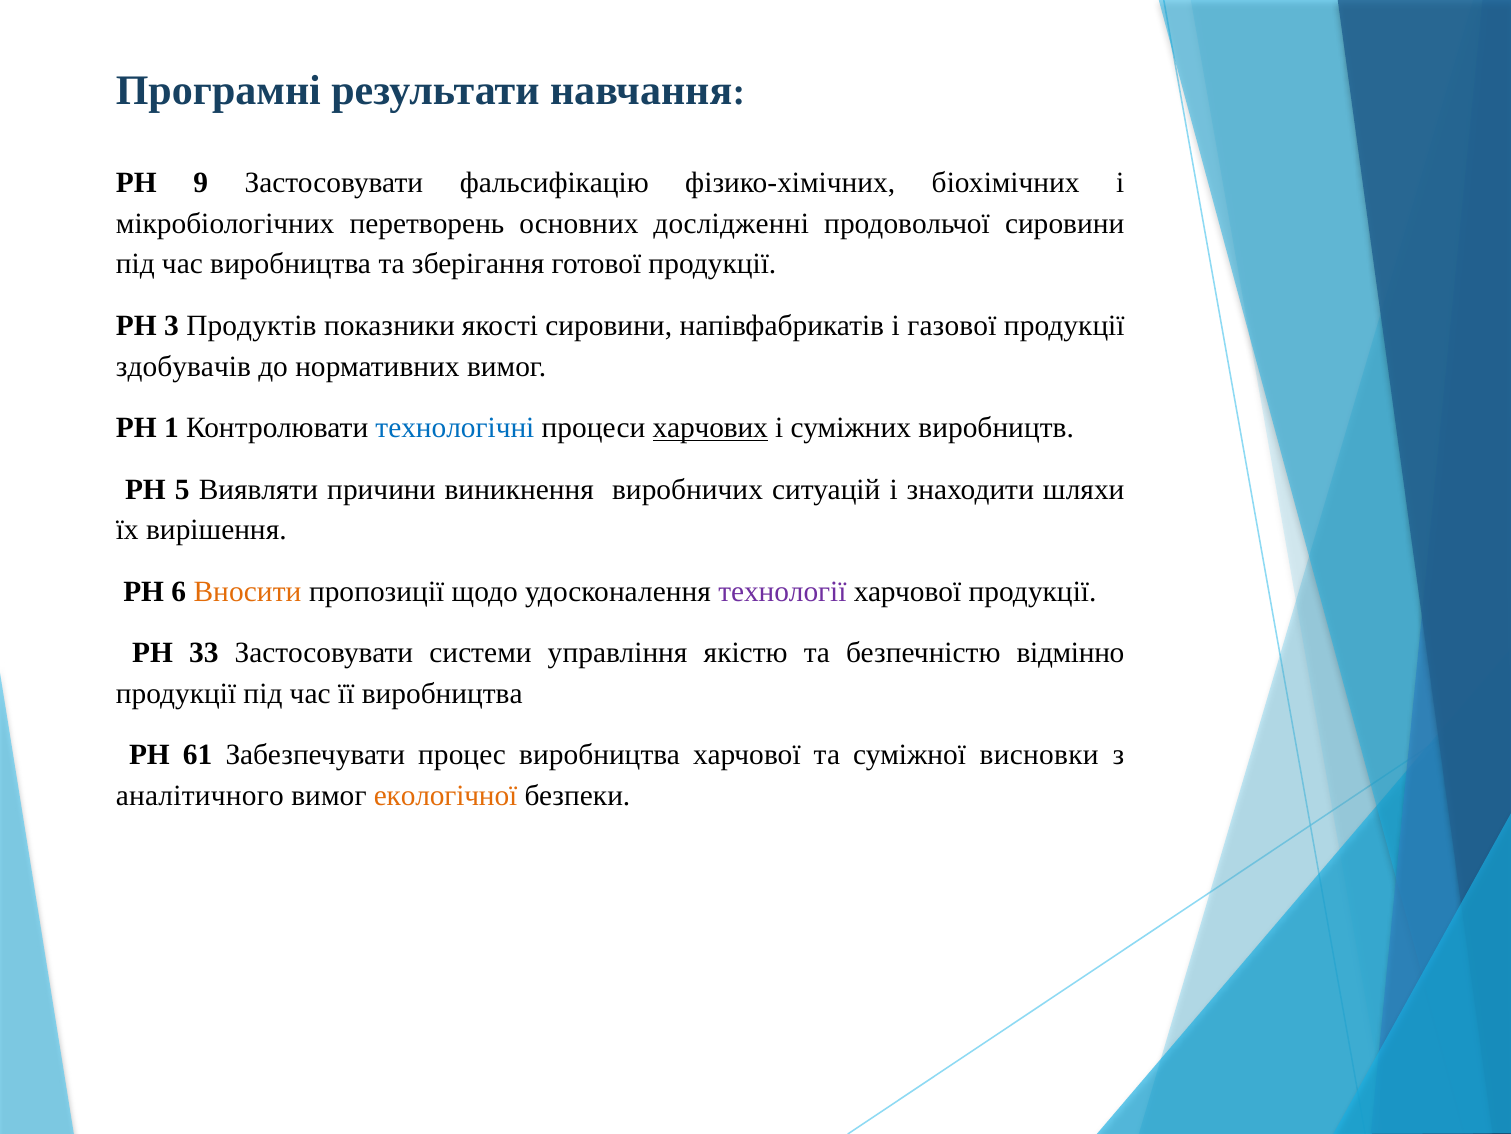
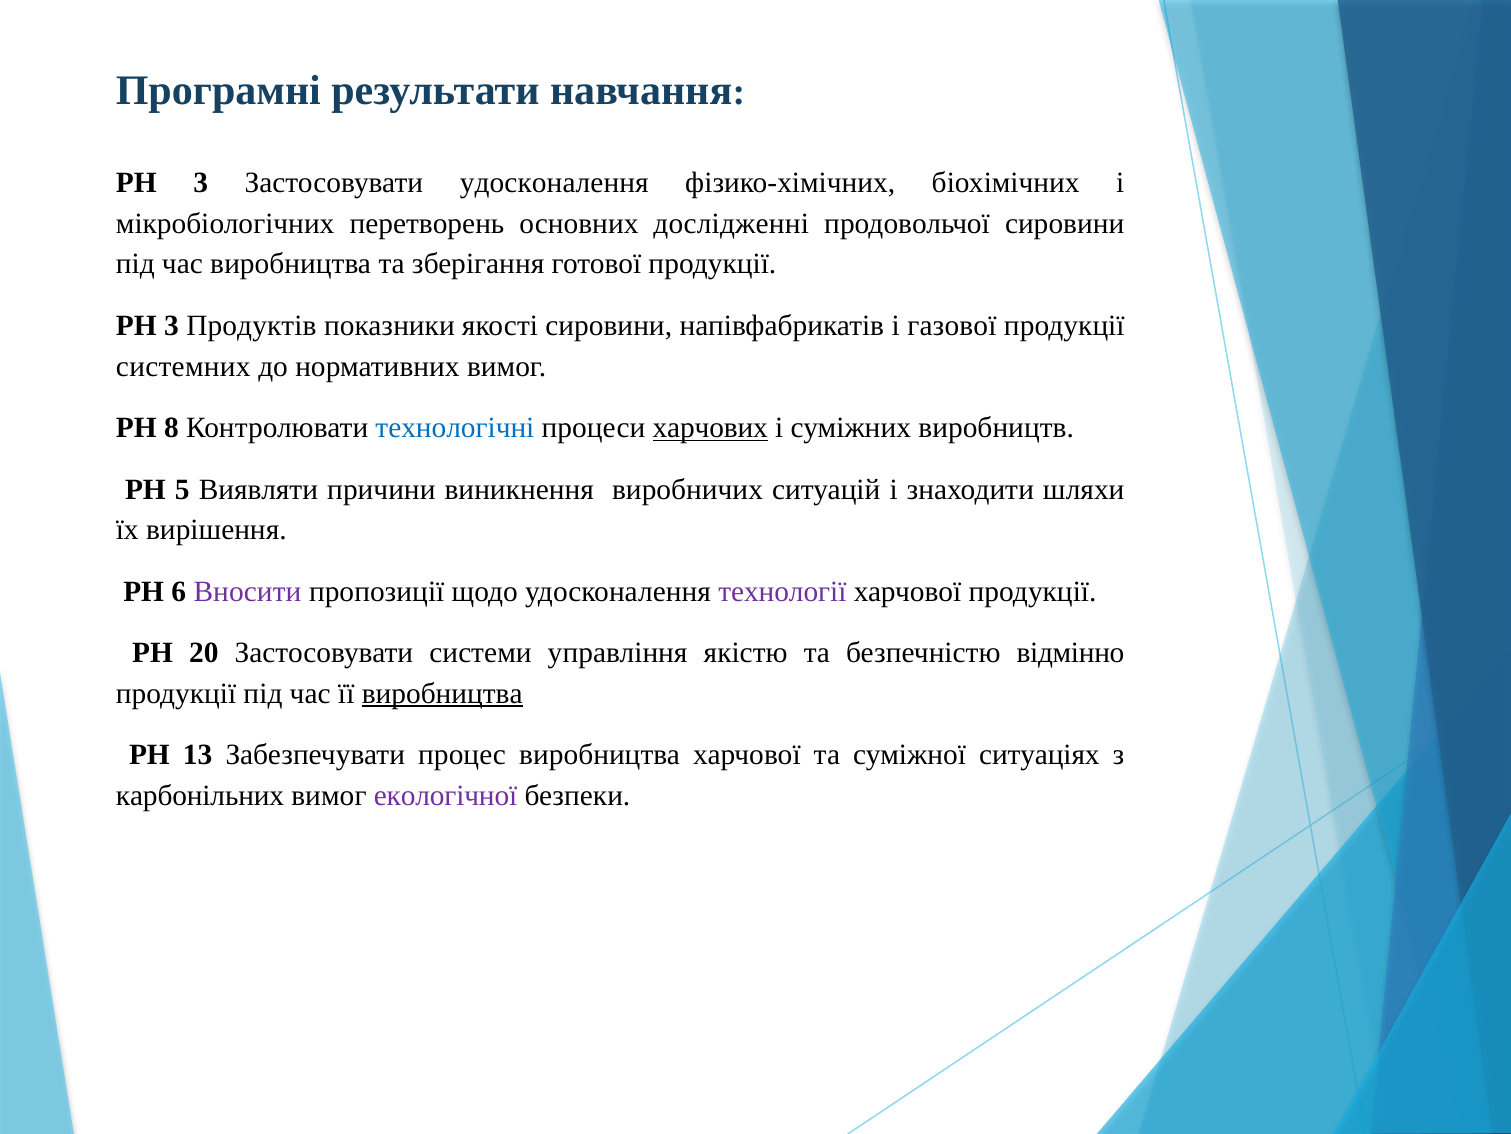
9 at (201, 183): 9 -> 3
Застосовувати фальсифікацію: фальсифікацію -> удосконалення
здобувачів: здобувачів -> системних
1: 1 -> 8
Вносити colour: orange -> purple
33: 33 -> 20
виробництва at (442, 693) underline: none -> present
61: 61 -> 13
висновки: висновки -> ситуаціях
аналітичного: аналітичного -> карбонільних
екологічної colour: orange -> purple
